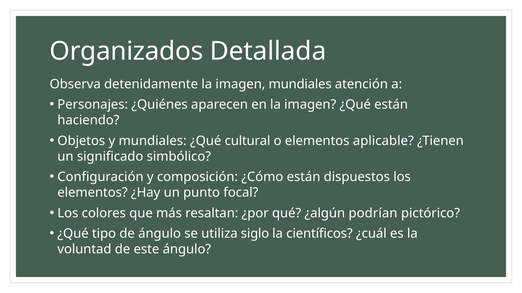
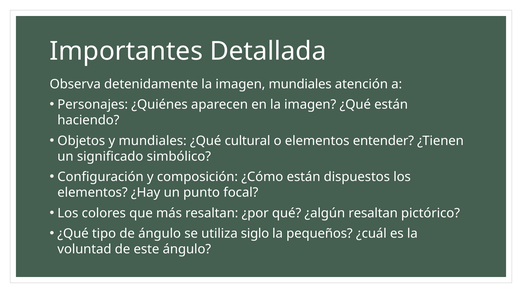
Organizados: Organizados -> Importantes
aplicable: aplicable -> entender
¿algún podrían: podrían -> resaltan
científicos: científicos -> pequeños
